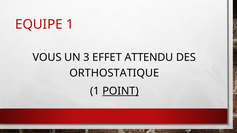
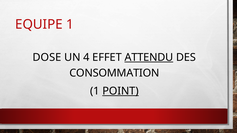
VOUS: VOUS -> DOSE
3: 3 -> 4
ATTENDU underline: none -> present
ORTHOSTATIQUE: ORTHOSTATIQUE -> CONSOMMATION
